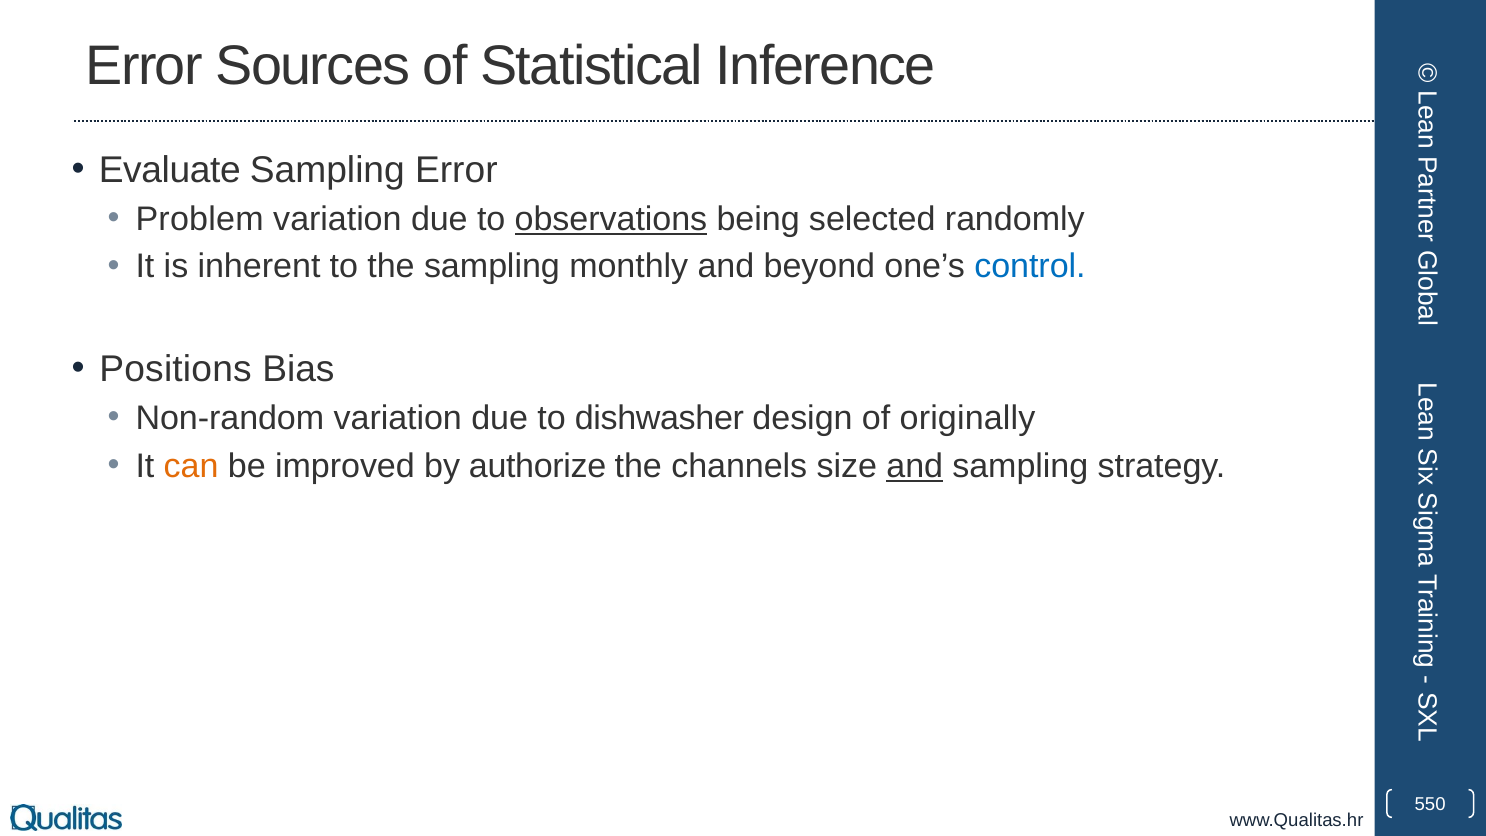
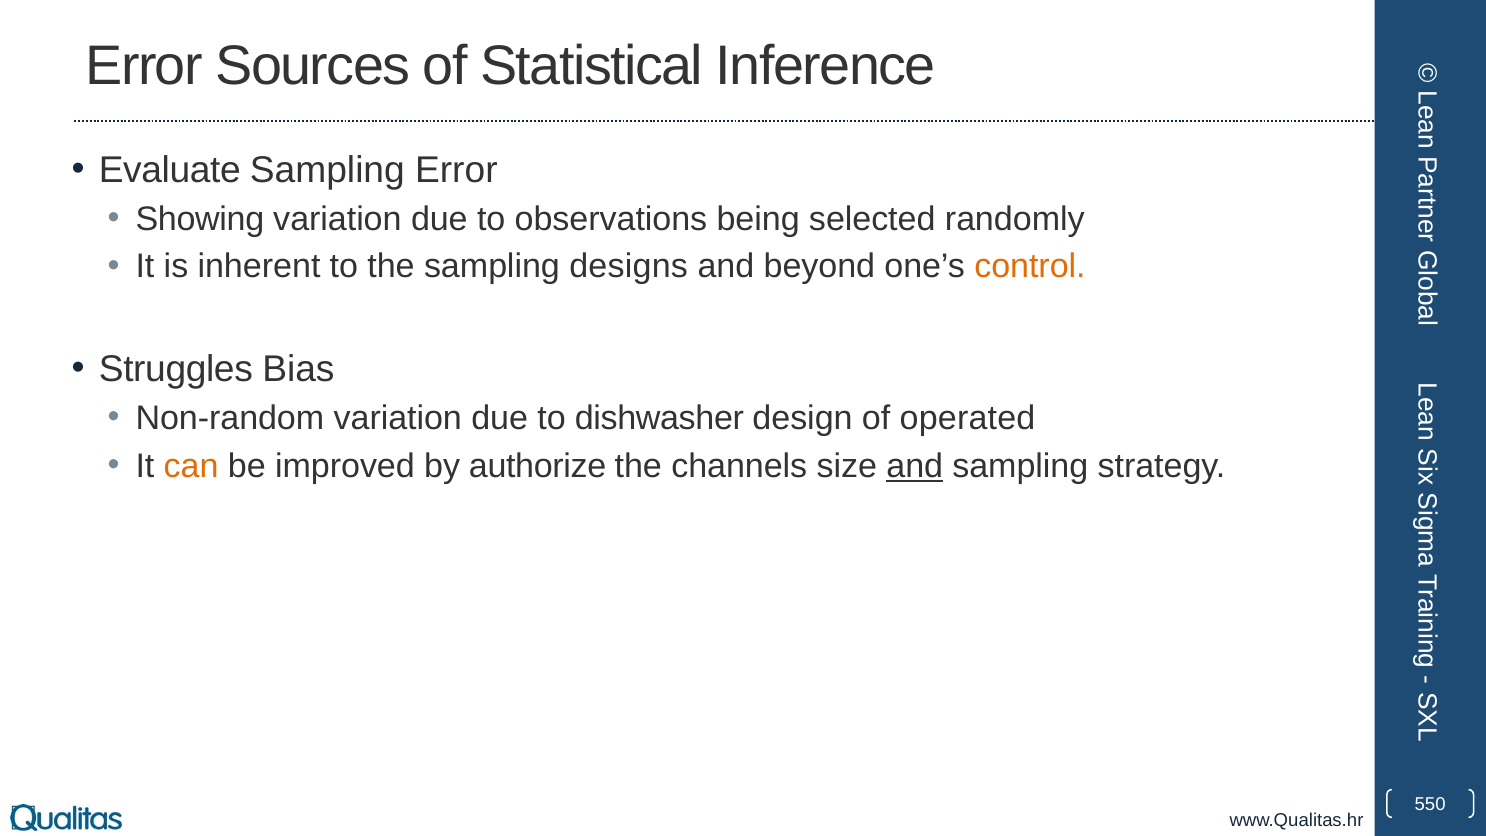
Problem: Problem -> Showing
observations underline: present -> none
monthly: monthly -> designs
control colour: blue -> orange
Positions: Positions -> Struggles
originally: originally -> operated
